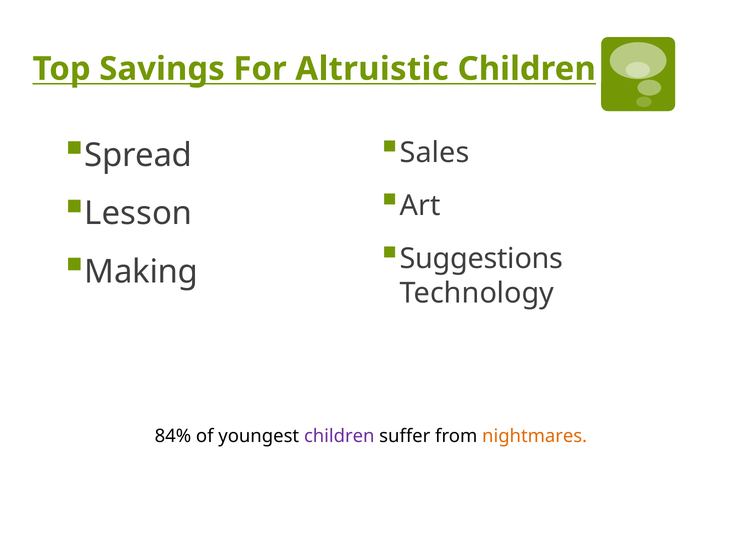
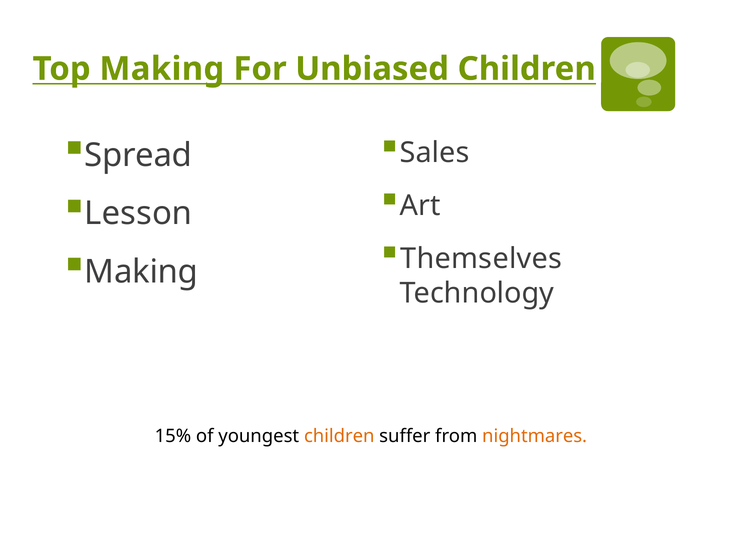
Top Savings: Savings -> Making
Altruistic: Altruistic -> Unbiased
Suggestions: Suggestions -> Themselves
84%: 84% -> 15%
children at (339, 436) colour: purple -> orange
